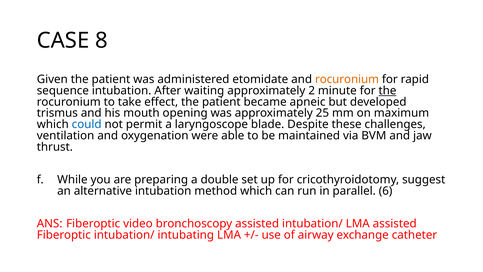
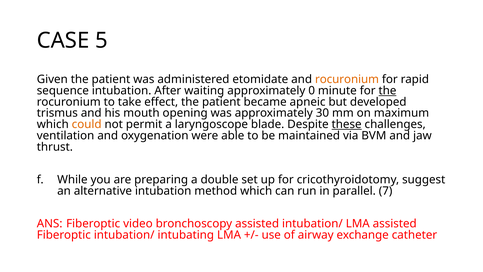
8: 8 -> 5
2: 2 -> 0
25: 25 -> 30
could colour: blue -> orange
these underline: none -> present
6: 6 -> 7
